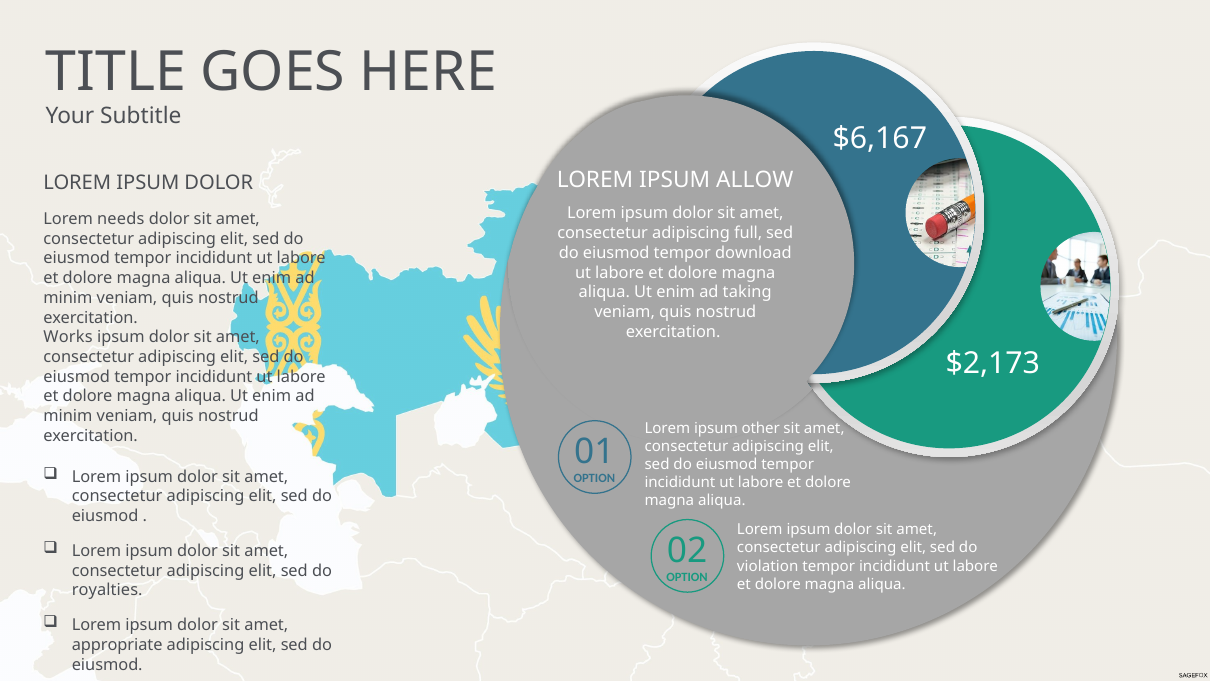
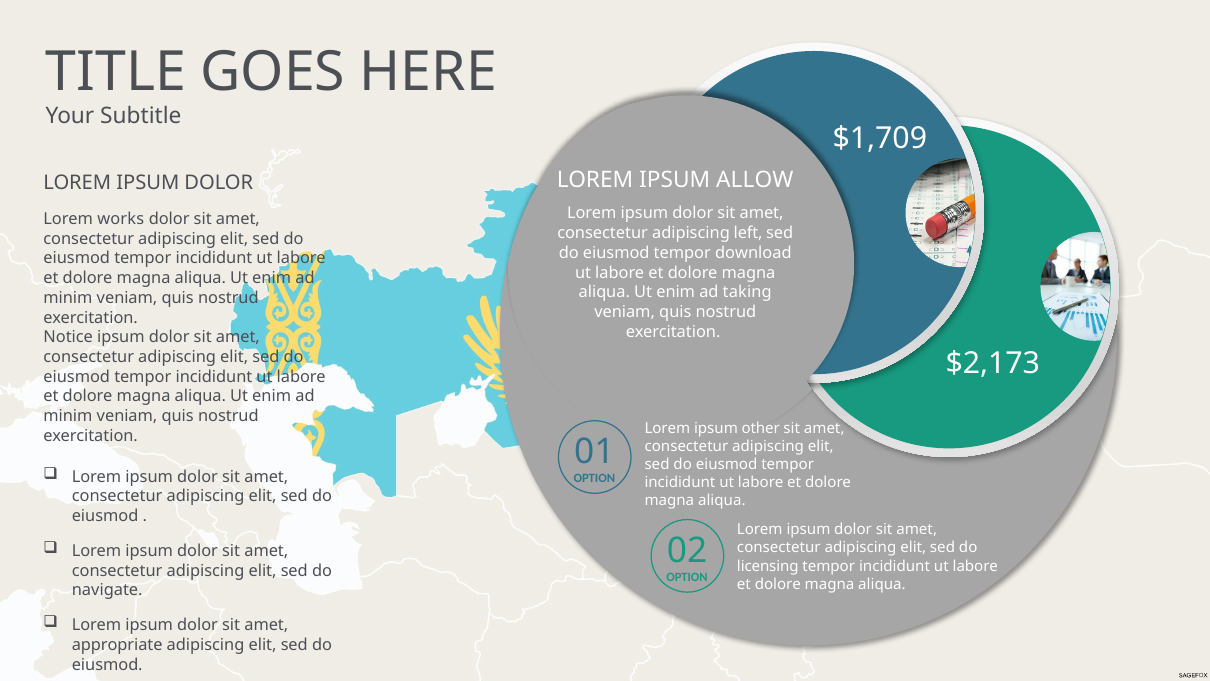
$6,167: $6,167 -> $1,709
needs: needs -> works
full: full -> left
Works: Works -> Notice
violation: violation -> licensing
royalties: royalties -> navigate
